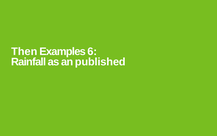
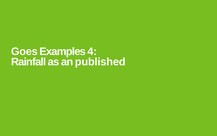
Then: Then -> Goes
6: 6 -> 4
